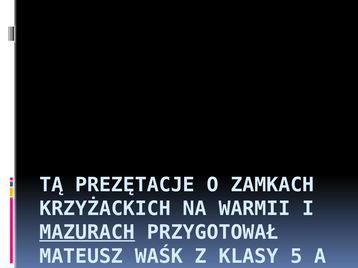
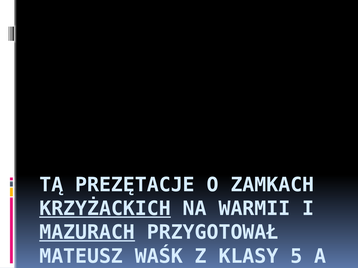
KRZYŻACKICH underline: none -> present
